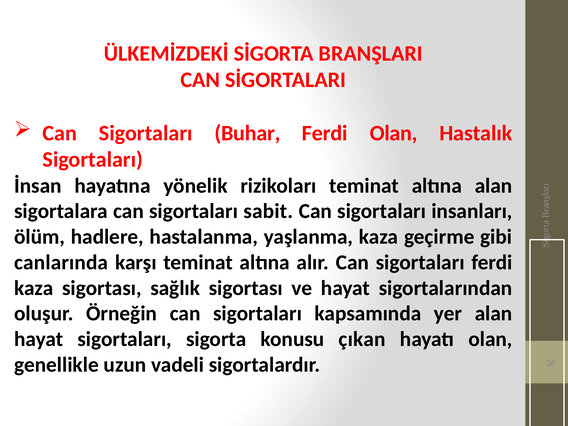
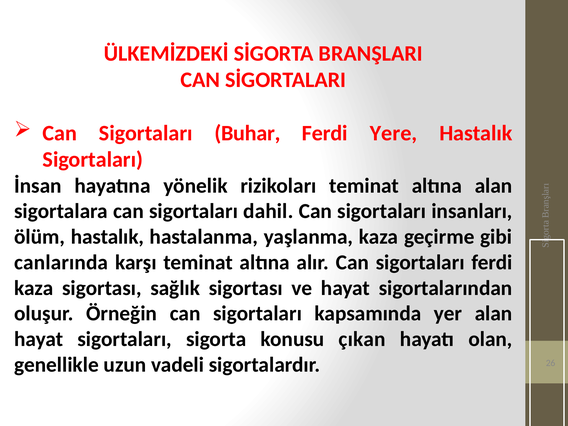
Ferdi Olan: Olan -> Yere
sabit: sabit -> dahil
ölüm hadlere: hadlere -> hastalık
